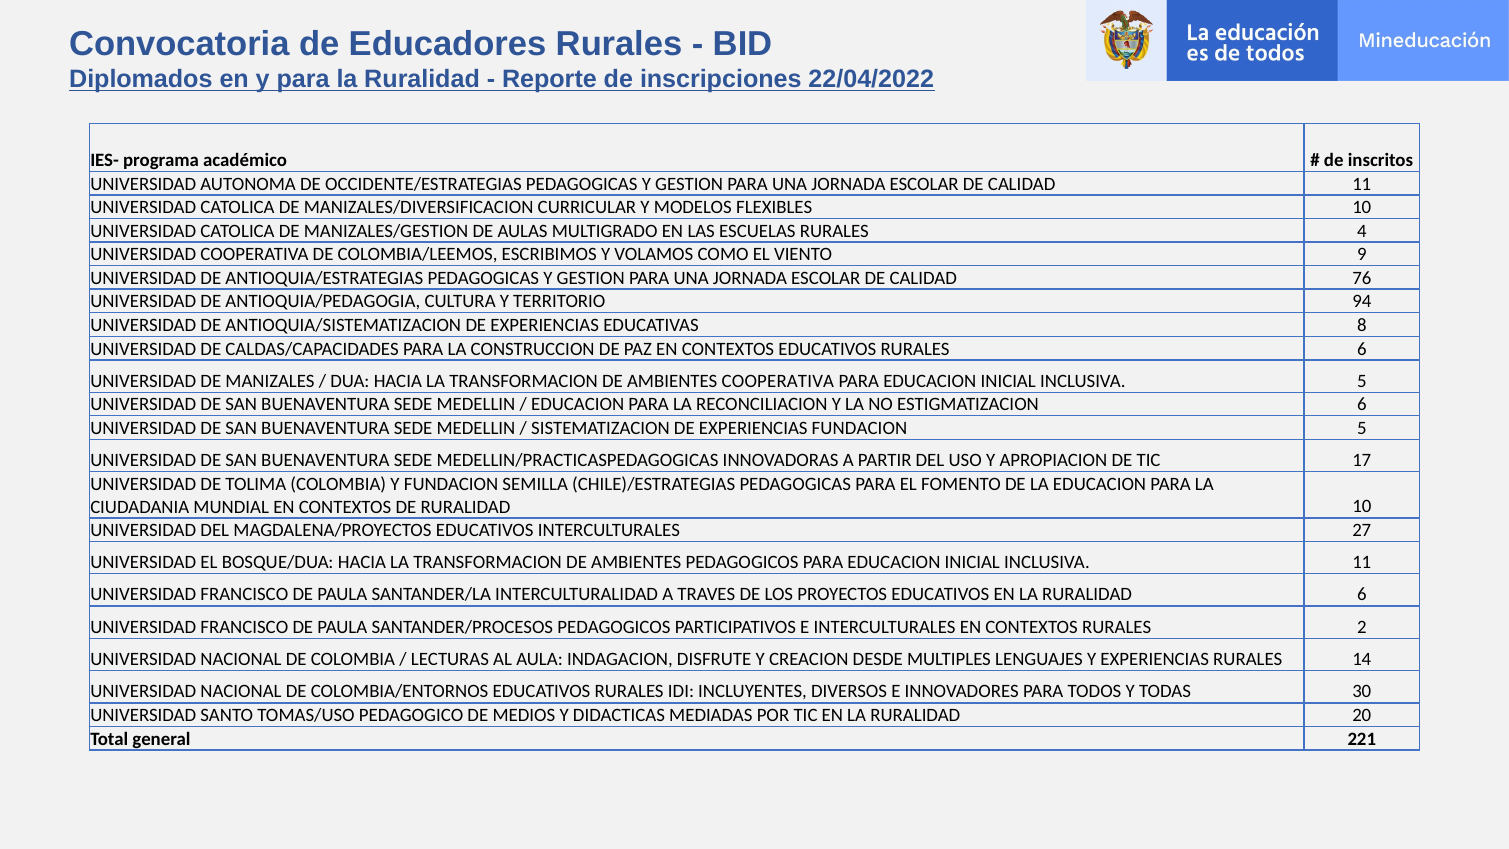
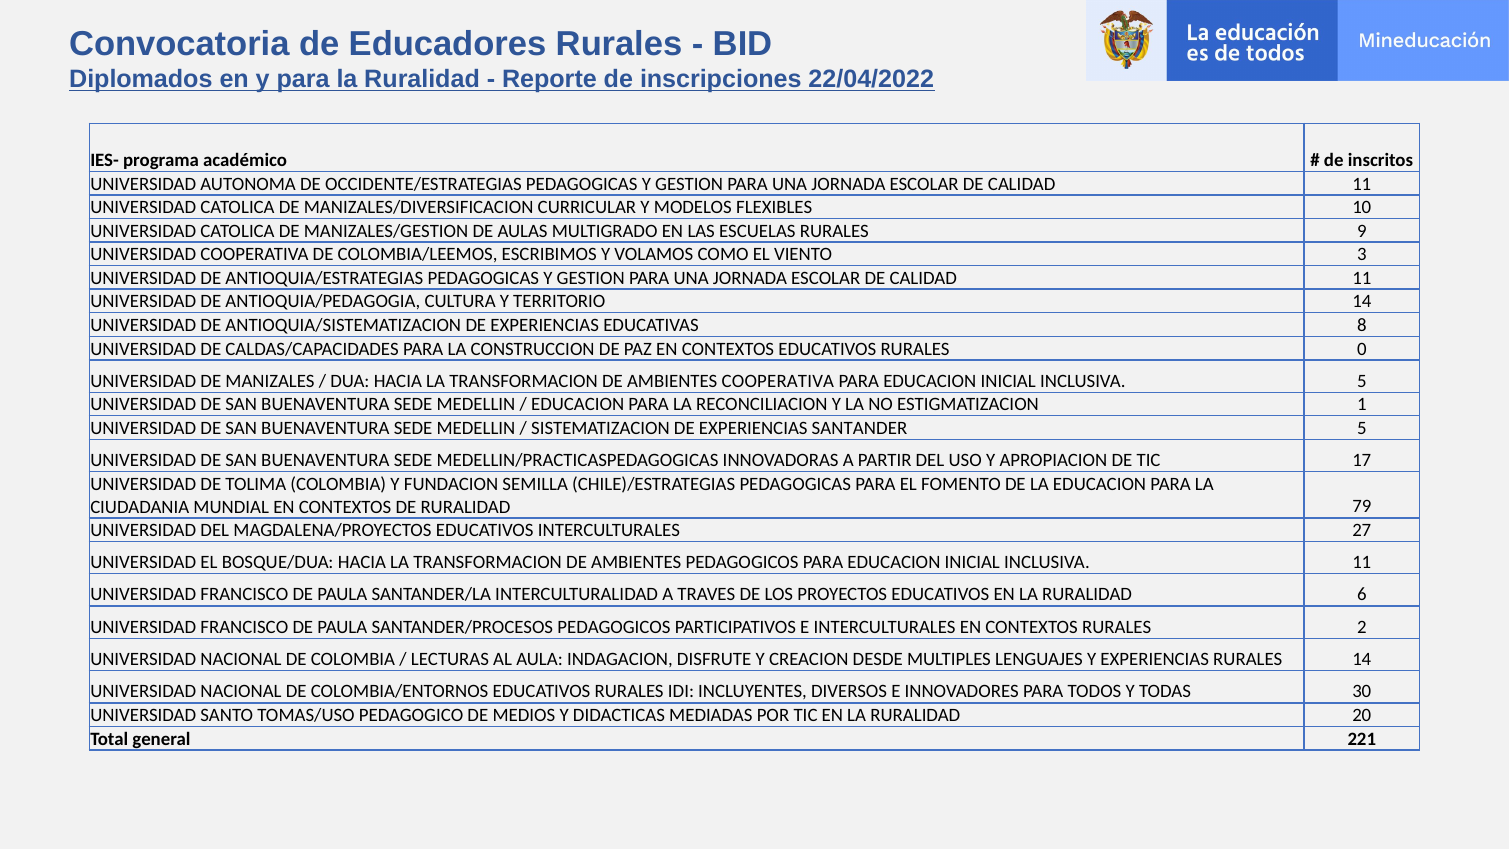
4: 4 -> 9
9: 9 -> 3
76 at (1362, 278): 76 -> 11
TERRITORIO 94: 94 -> 14
RURALES 6: 6 -> 0
ESTIGMATIZACION 6: 6 -> 1
EXPERIENCIAS FUNDACION: FUNDACION -> SANTANDER
RURALIDAD 10: 10 -> 79
